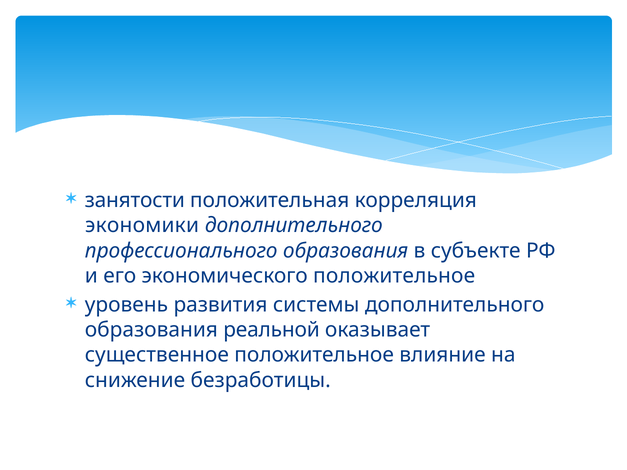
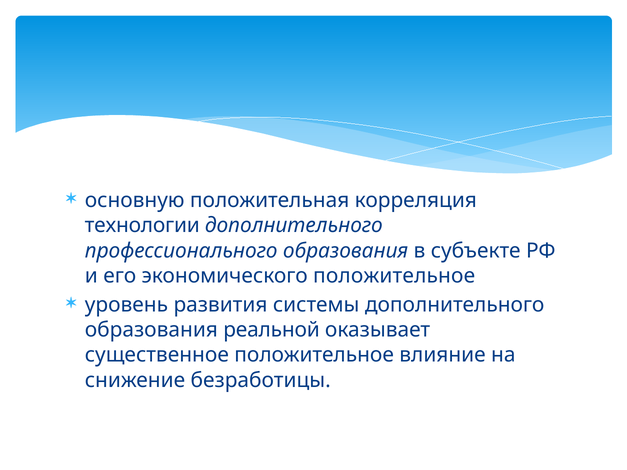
занятости: занятости -> основную
экономики: экономики -> технологии
